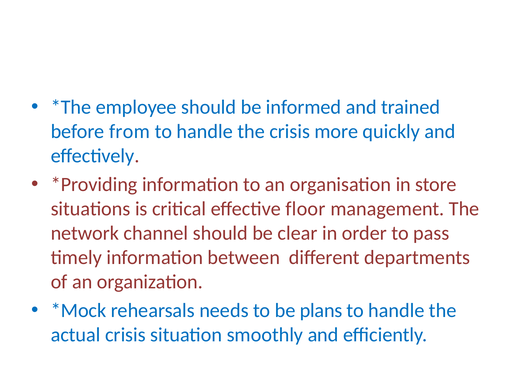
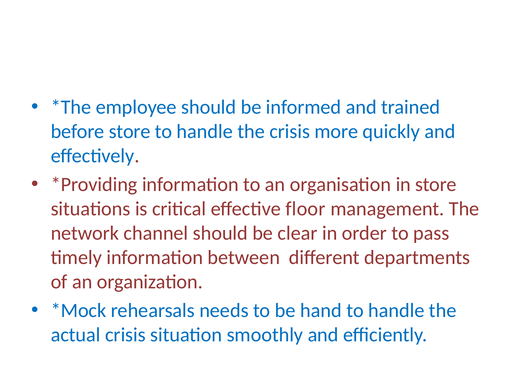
before from: from -> store
plans: plans -> hand
